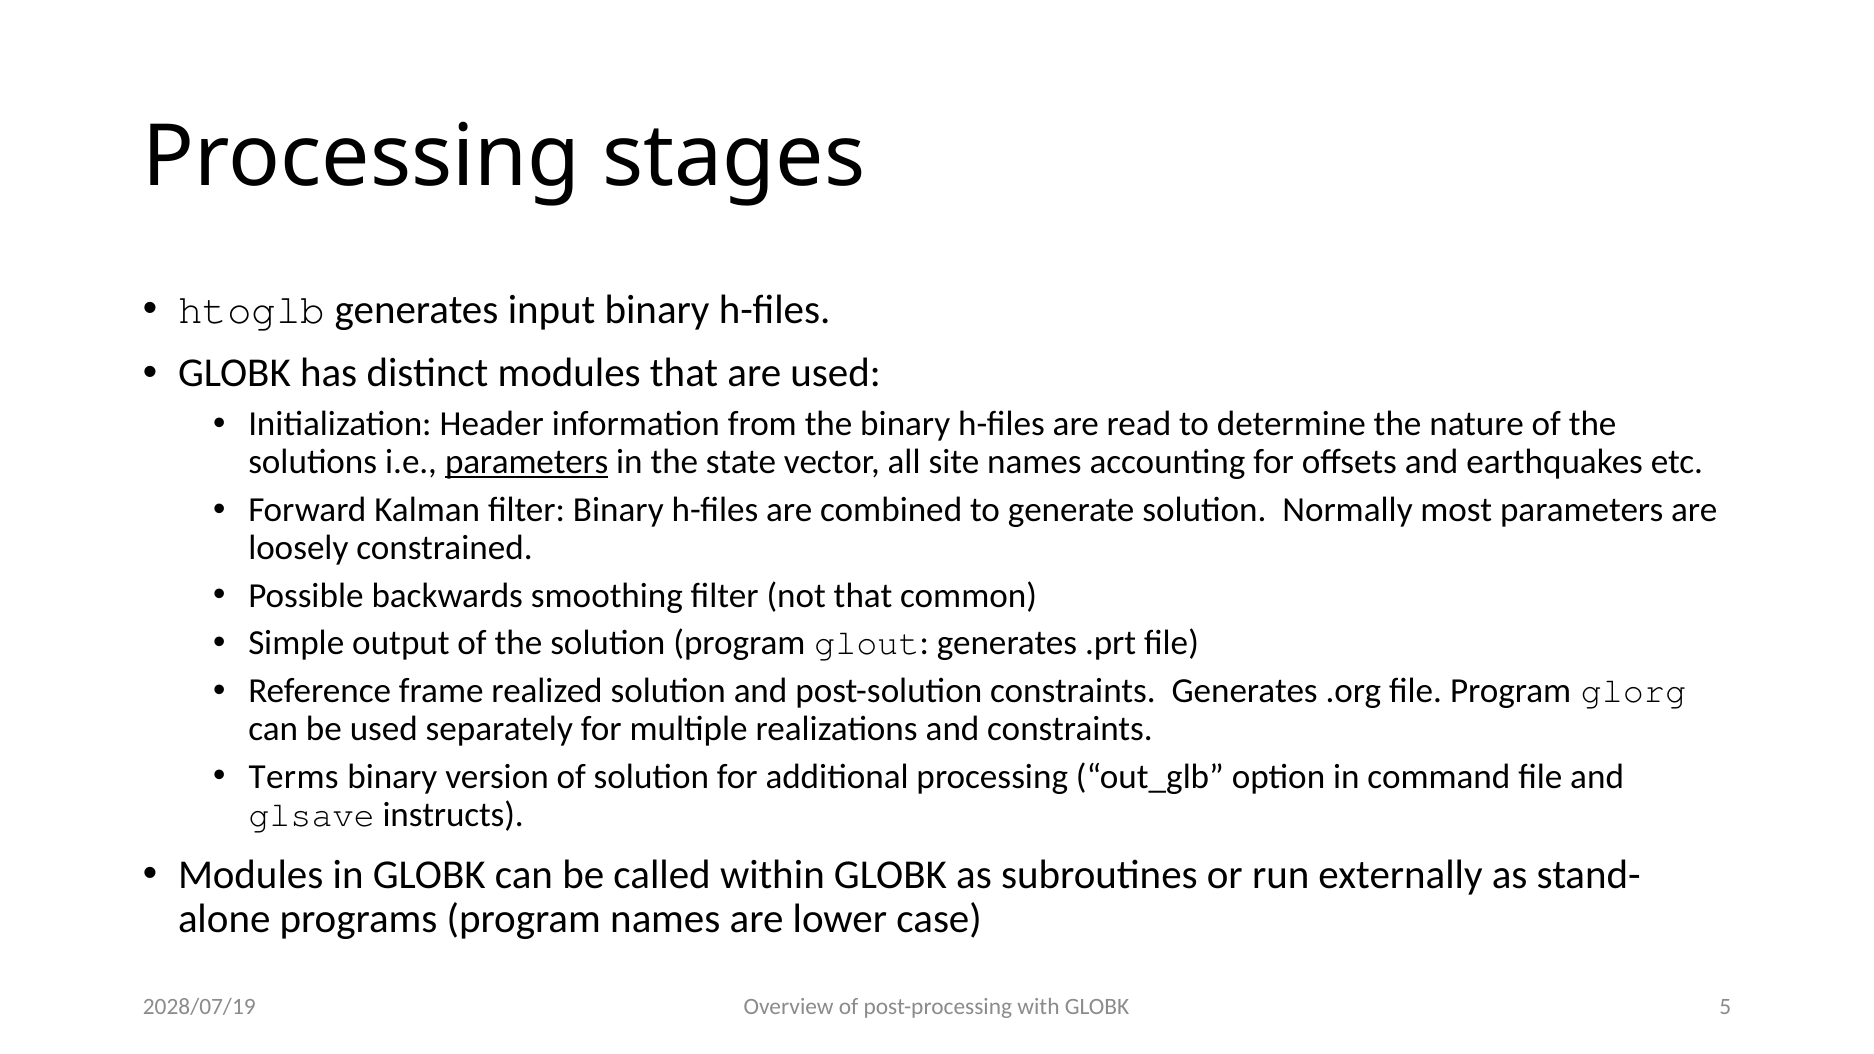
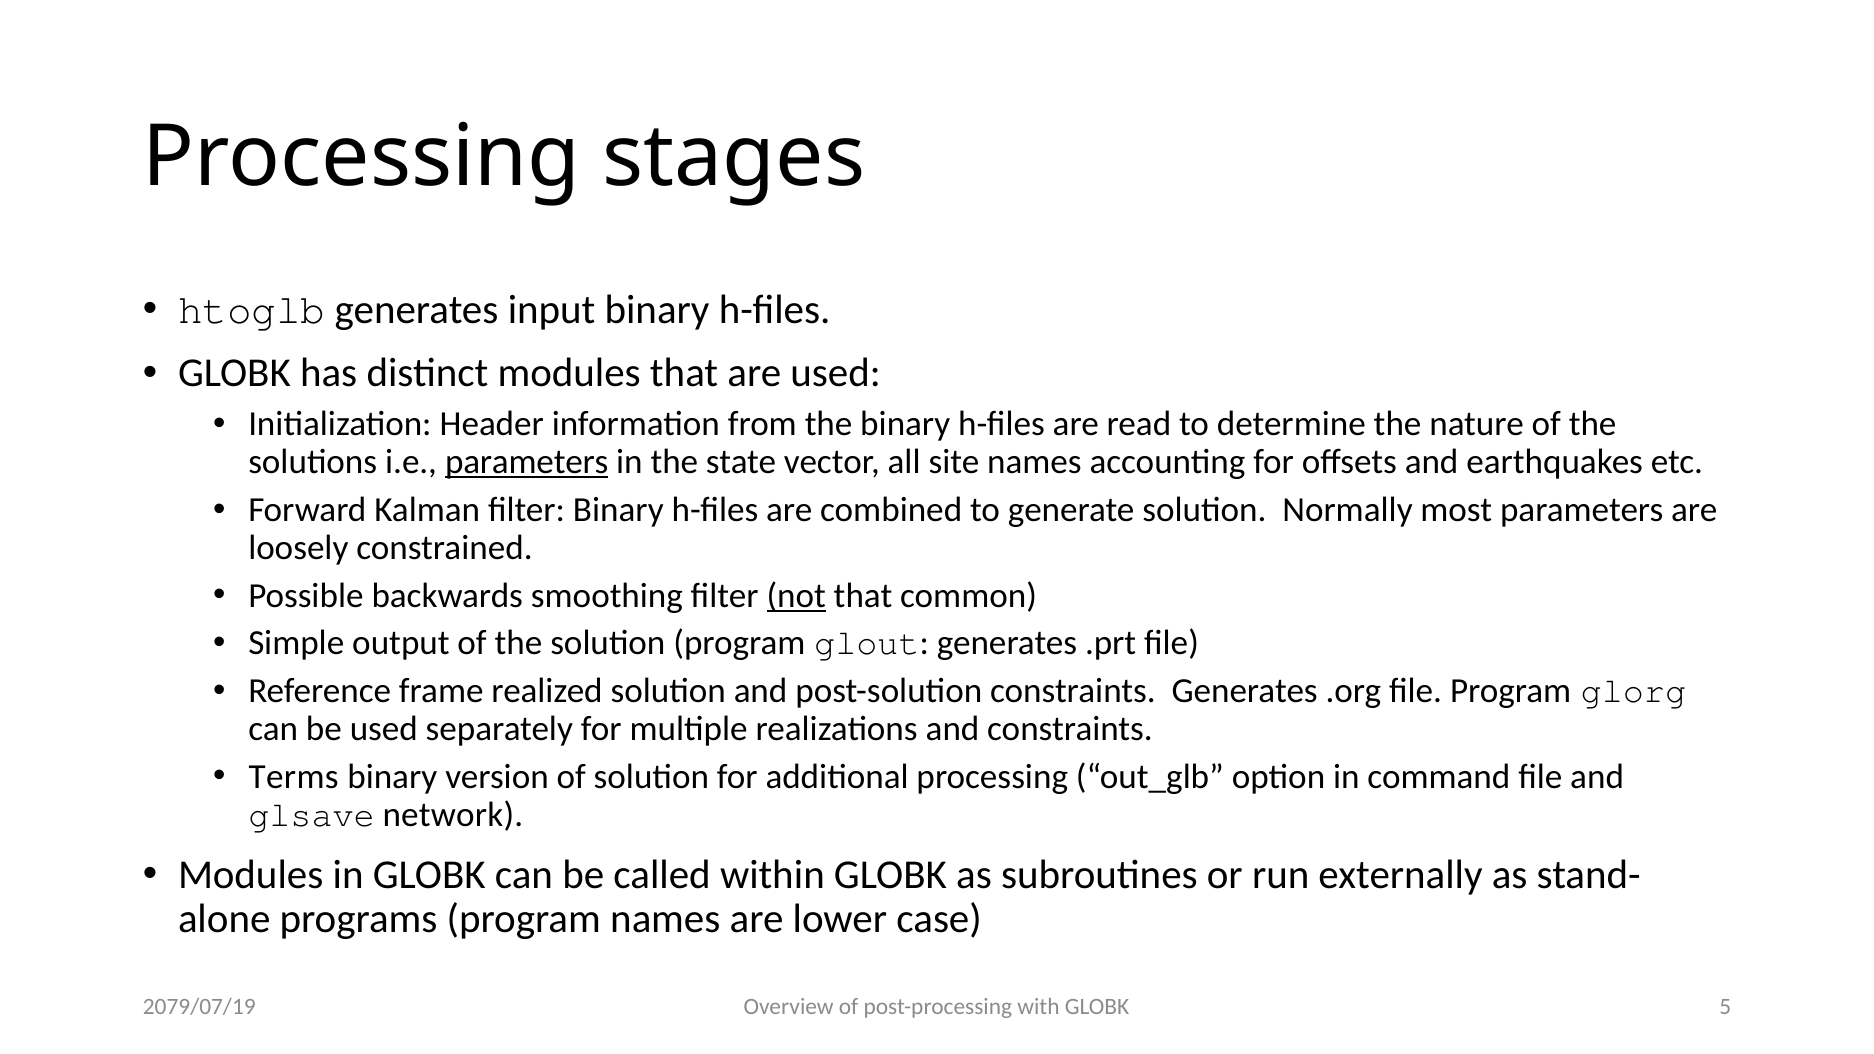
not underline: none -> present
instructs: instructs -> network
2028/07/19: 2028/07/19 -> 2079/07/19
